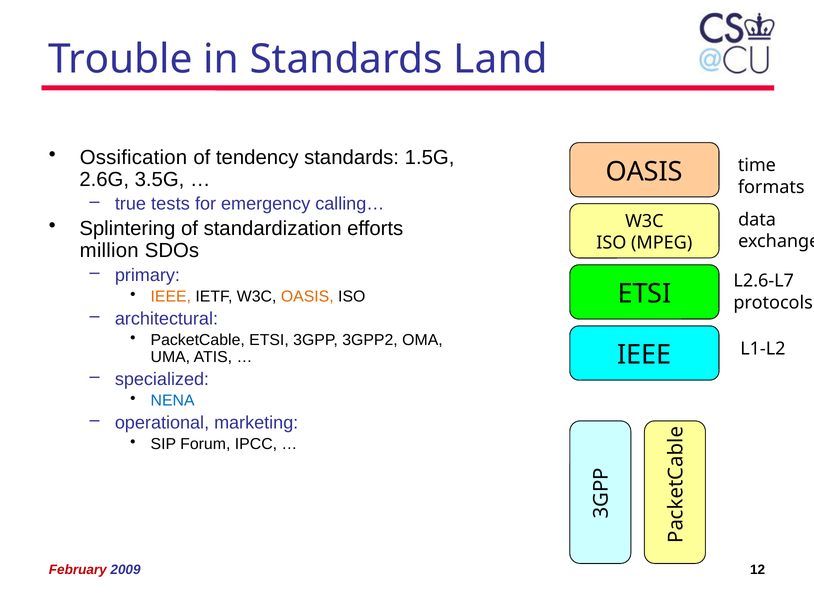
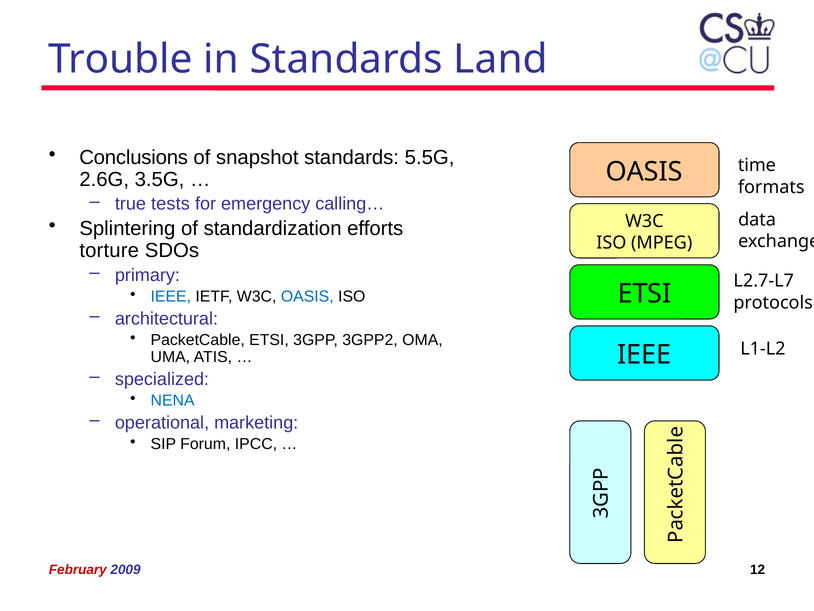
Ossification: Ossification -> Conclusions
tendency: tendency -> snapshot
1.5G: 1.5G -> 5.5G
million: million -> torture
L2.6-L7: L2.6-L7 -> L2.7-L7
IEEE at (171, 296) colour: orange -> blue
OASIS at (307, 296) colour: orange -> blue
